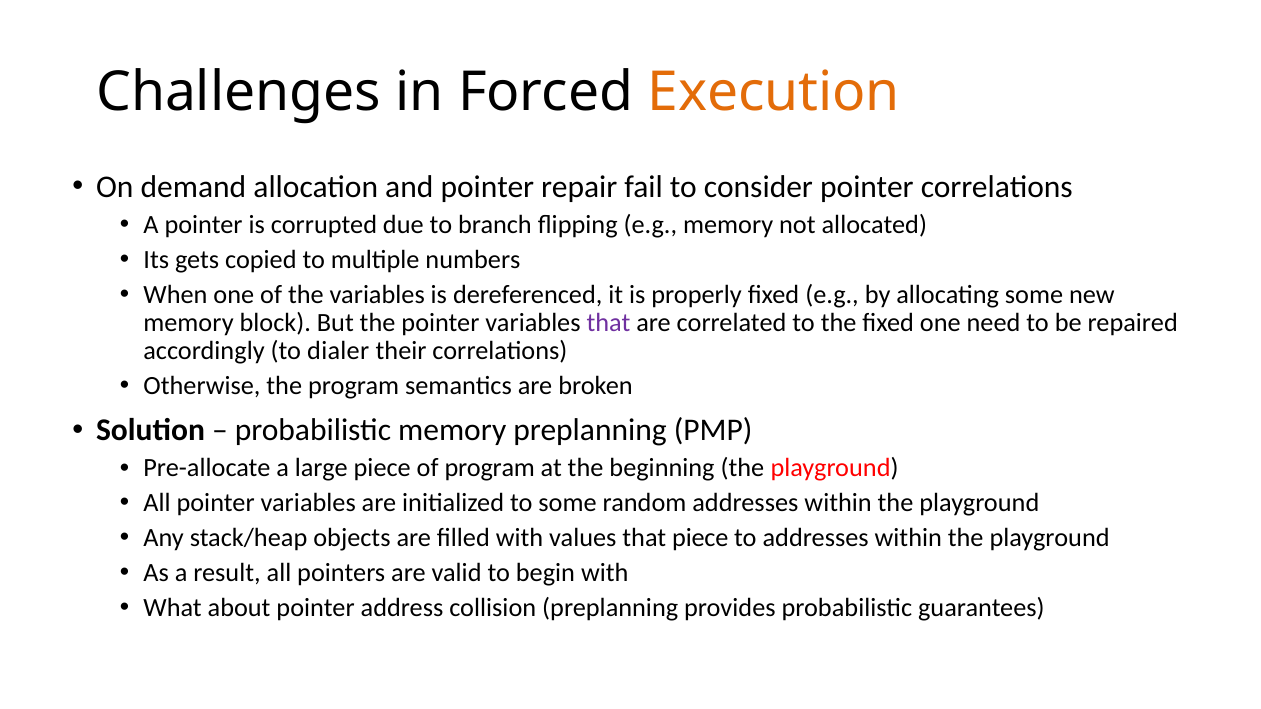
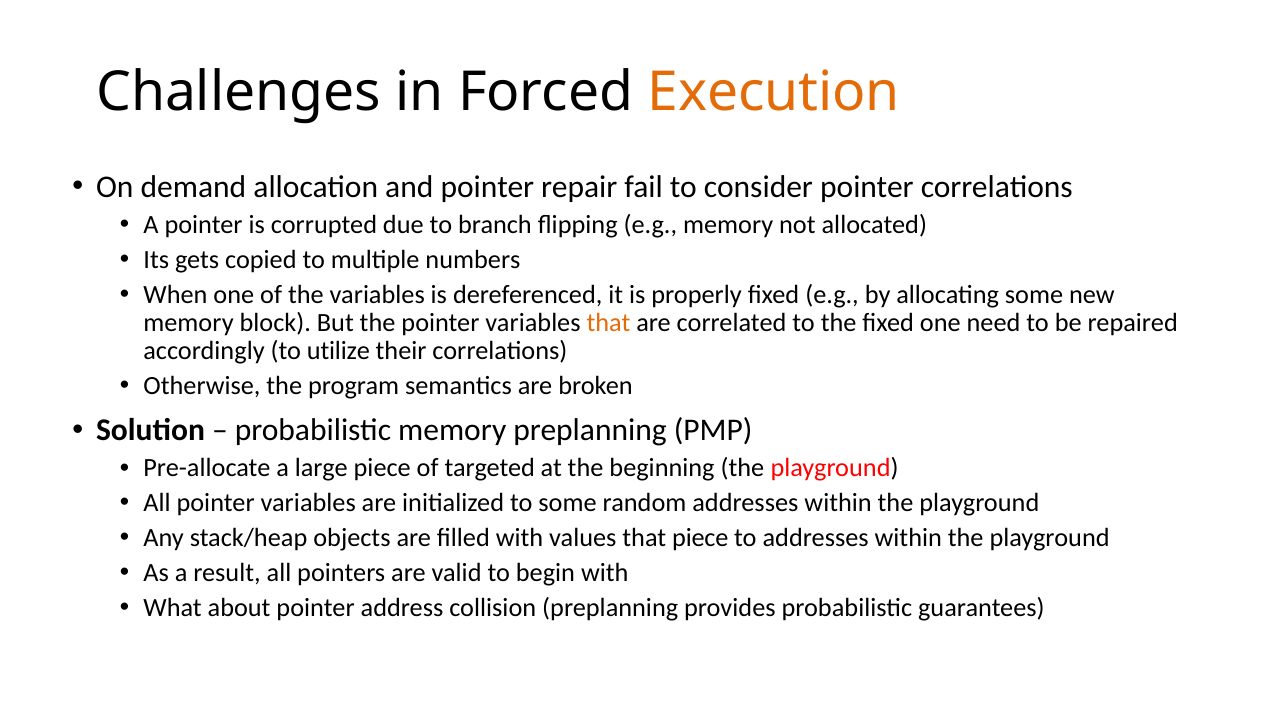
that at (608, 323) colour: purple -> orange
dialer: dialer -> utilize
of program: program -> targeted
